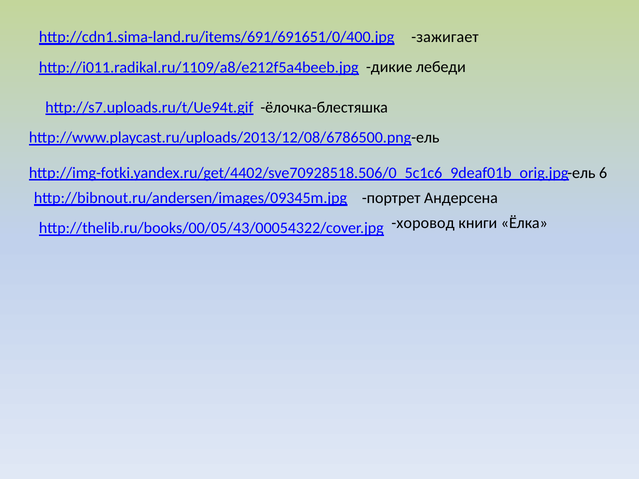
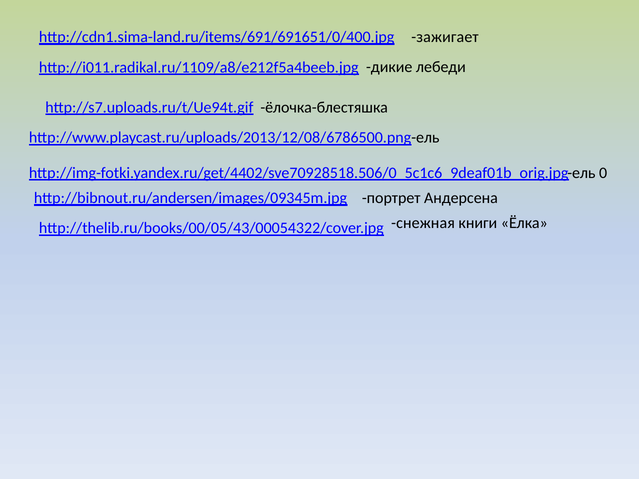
6: 6 -> 0
хоровод: хоровод -> снежная
